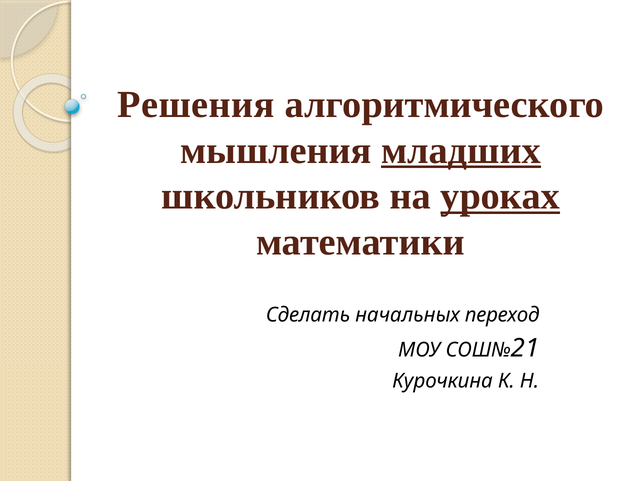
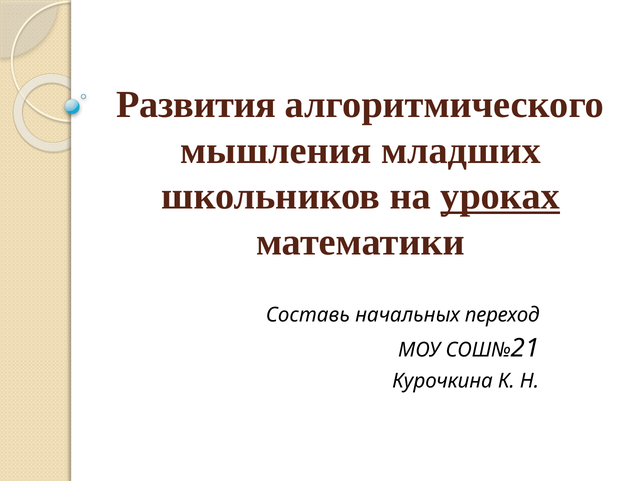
Решения: Решения -> Развития
младших underline: present -> none
Сделать: Сделать -> Составь
